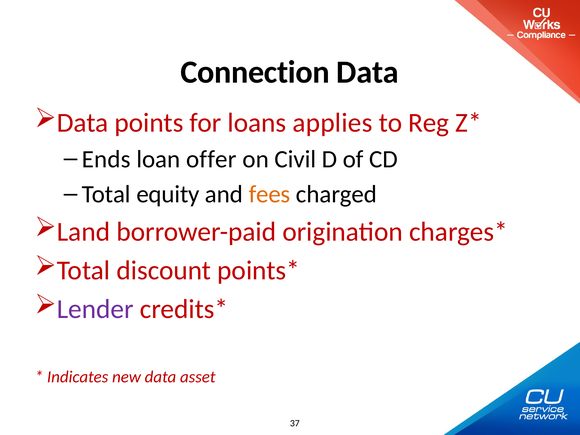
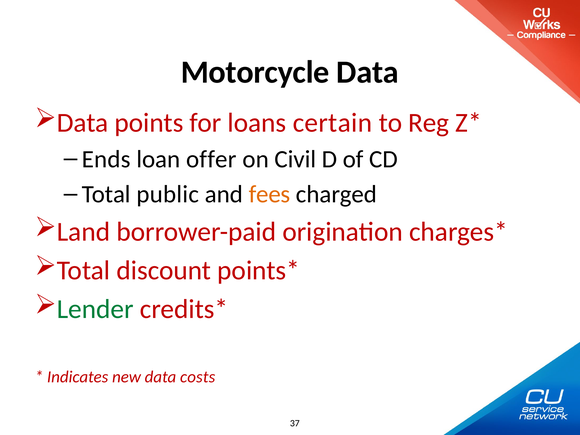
Connection: Connection -> Motorcycle
applies: applies -> certain
equity: equity -> public
Lender colour: purple -> green
asset: asset -> costs
